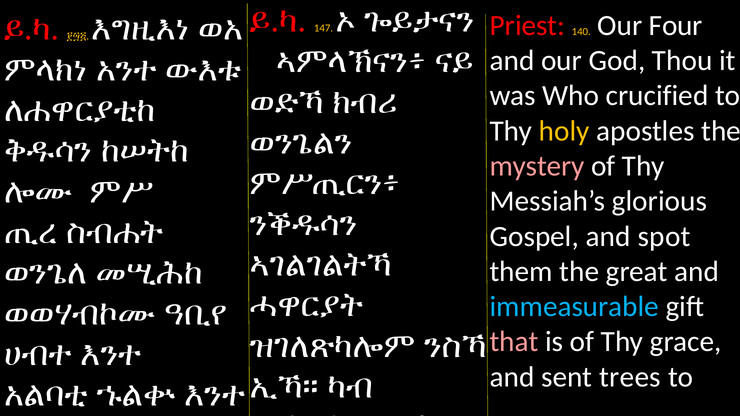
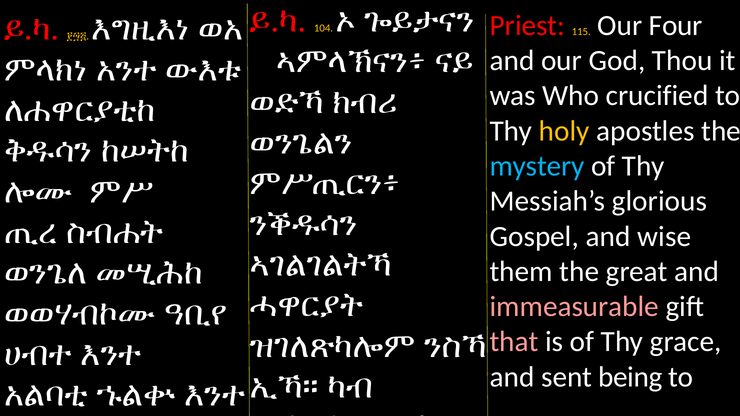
147: 147 -> 104
140: 140 -> 115
mystery colour: pink -> light blue
spot: spot -> wise
immeasurable colour: light blue -> pink
trees: trees -> being
